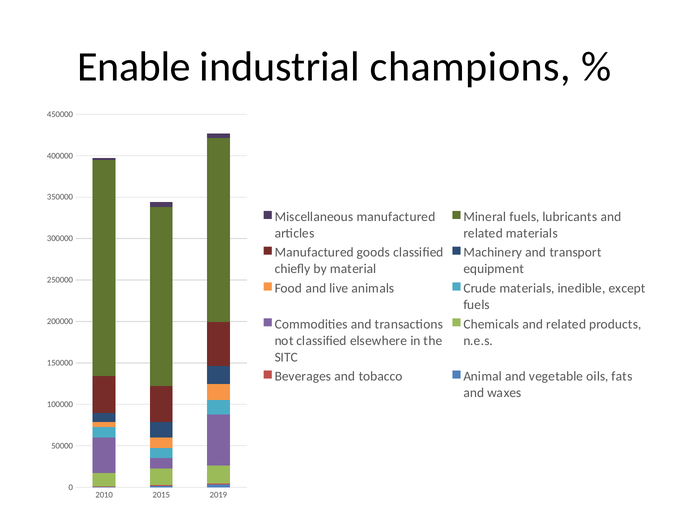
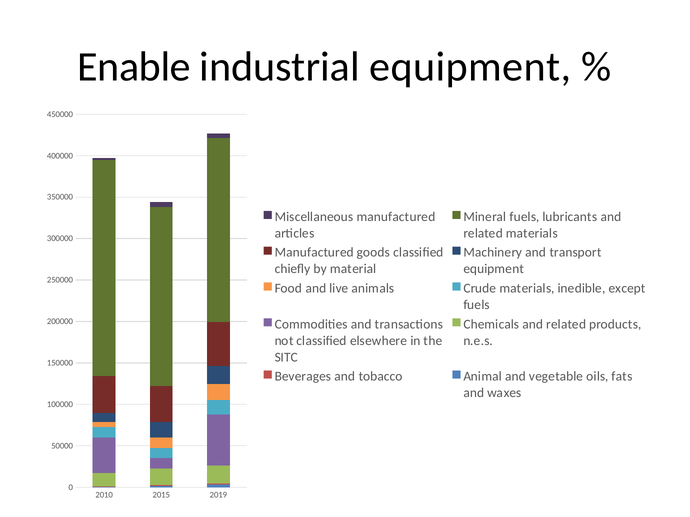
industrial champions: champions -> equipment
